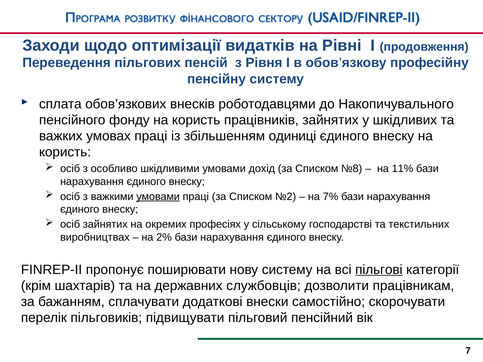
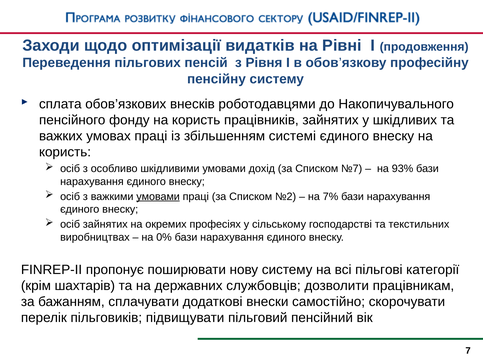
одиниці: одиниці -> системі
№8: №8 -> №7
11%: 11% -> 93%
2%: 2% -> 0%
пільгові underline: present -> none
